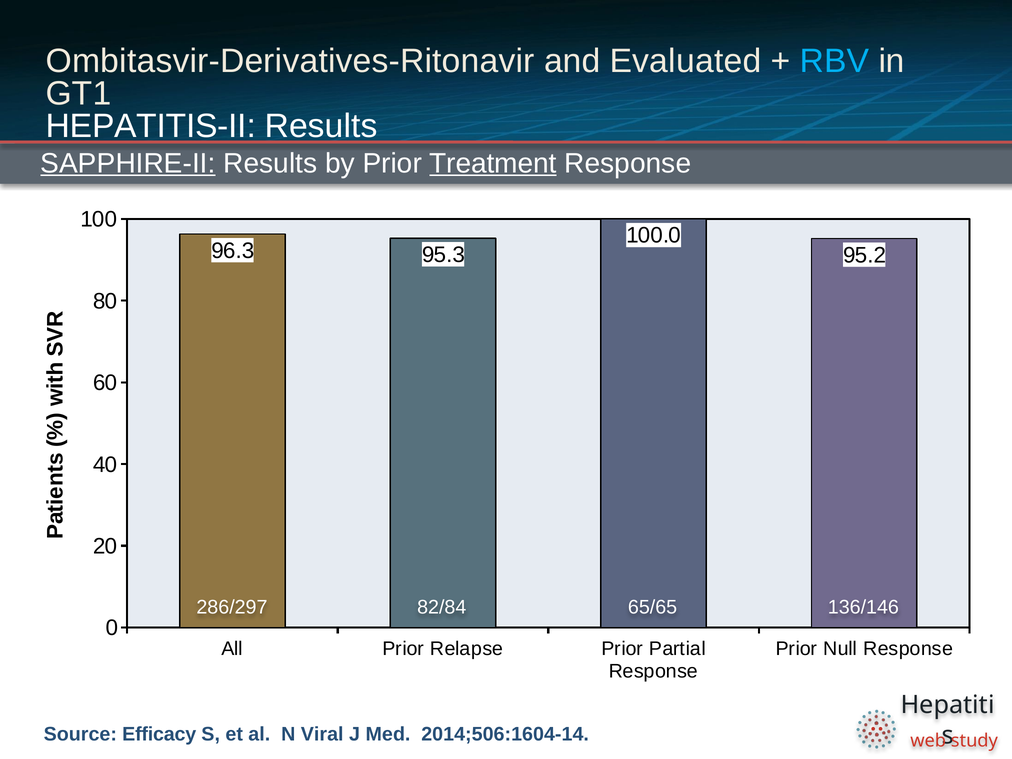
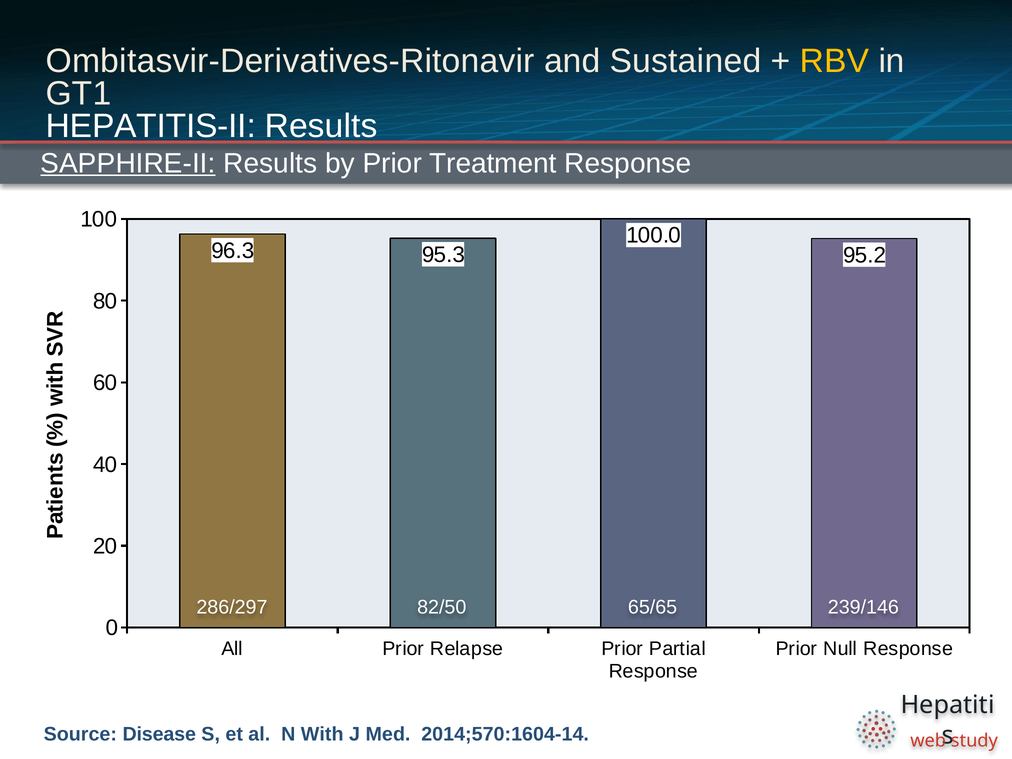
Evaluated: Evaluated -> Sustained
RBV colour: light blue -> yellow
Treatment underline: present -> none
82/84: 82/84 -> 82/50
136/146: 136/146 -> 239/146
Efficacy: Efficacy -> Disease
Viral: Viral -> With
2014;506:1604-14: 2014;506:1604-14 -> 2014;570:1604-14
